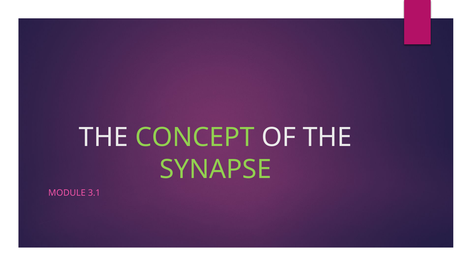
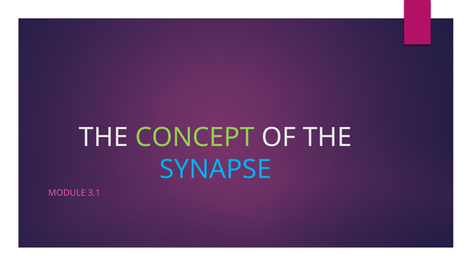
SYNAPSE colour: light green -> light blue
